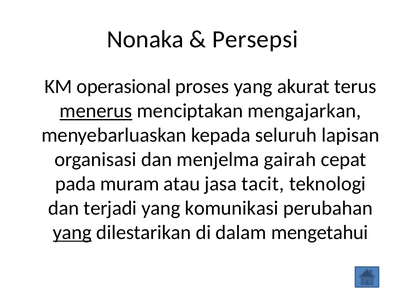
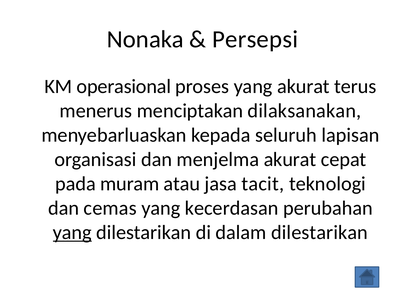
menerus underline: present -> none
mengajarkan: mengajarkan -> dilaksanakan
menjelma gairah: gairah -> akurat
terjadi: terjadi -> cemas
komunikasi: komunikasi -> kecerdasan
dalam mengetahui: mengetahui -> dilestarikan
